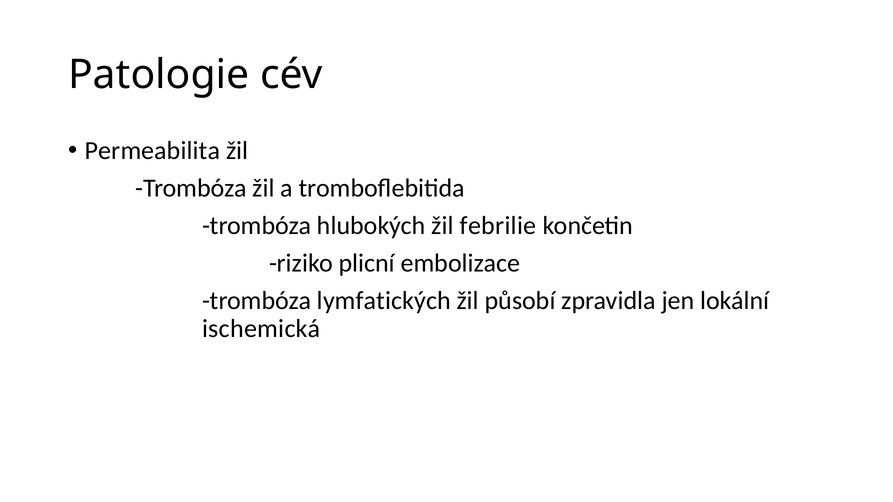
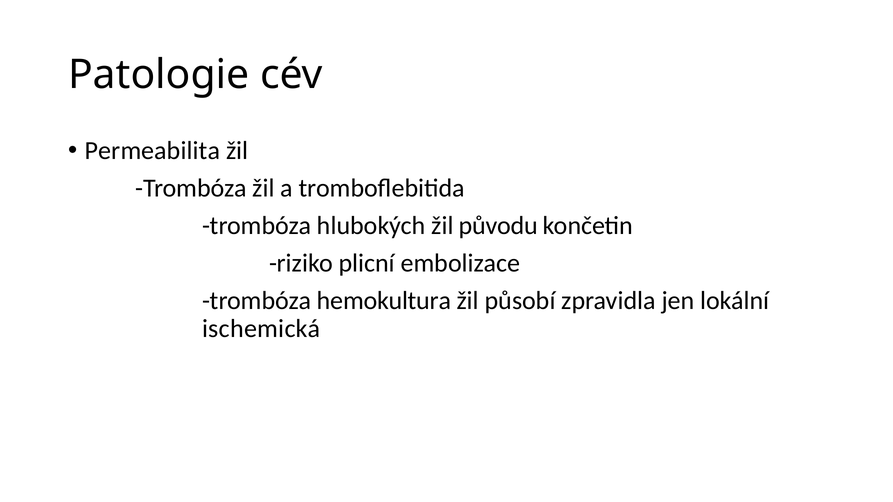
febrilie: febrilie -> původu
lymfatických: lymfatických -> hemokultura
